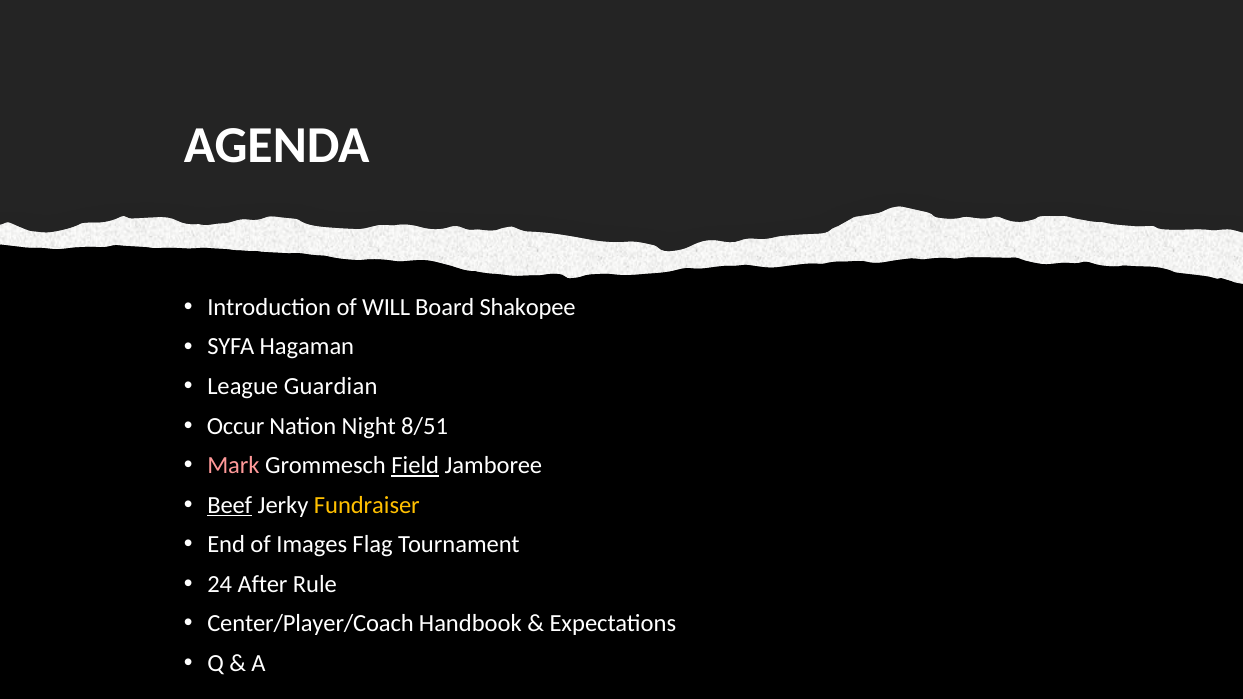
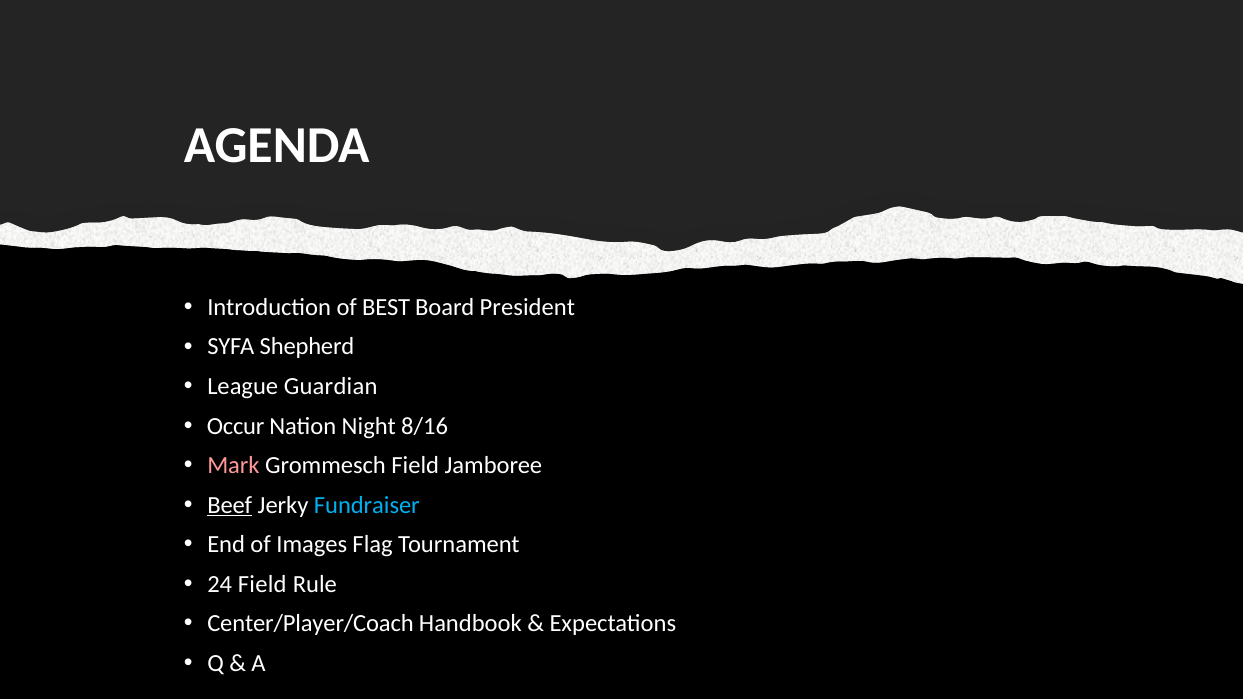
WILL: WILL -> BEST
Shakopee: Shakopee -> President
Hagaman: Hagaman -> Shepherd
8/51: 8/51 -> 8/16
Field at (415, 466) underline: present -> none
Fundraiser colour: yellow -> light blue
24 After: After -> Field
